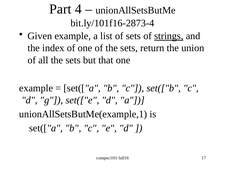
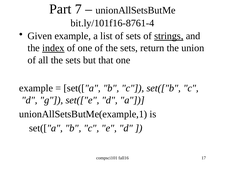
4: 4 -> 7
bit.ly/101f16-2873-4: bit.ly/101f16-2873-4 -> bit.ly/101f16-8761-4
index underline: none -> present
